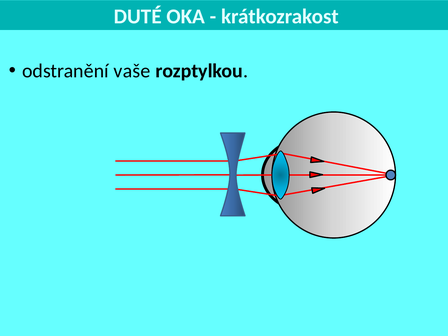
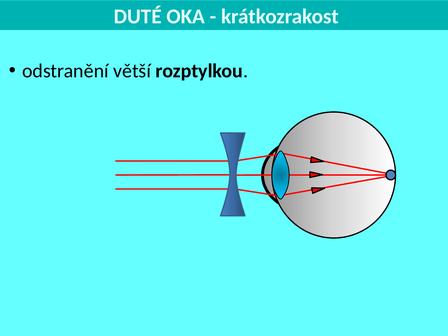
vaše: vaše -> větší
